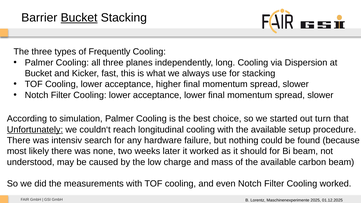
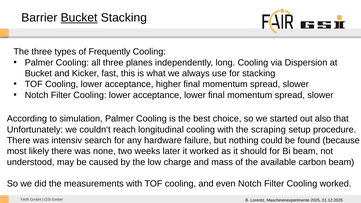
turn: turn -> also
Unfortunately underline: present -> none
with the available: available -> scraping
